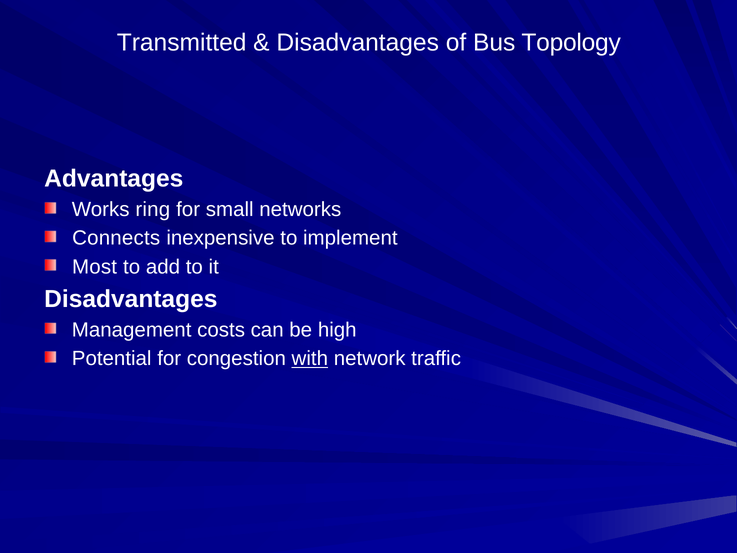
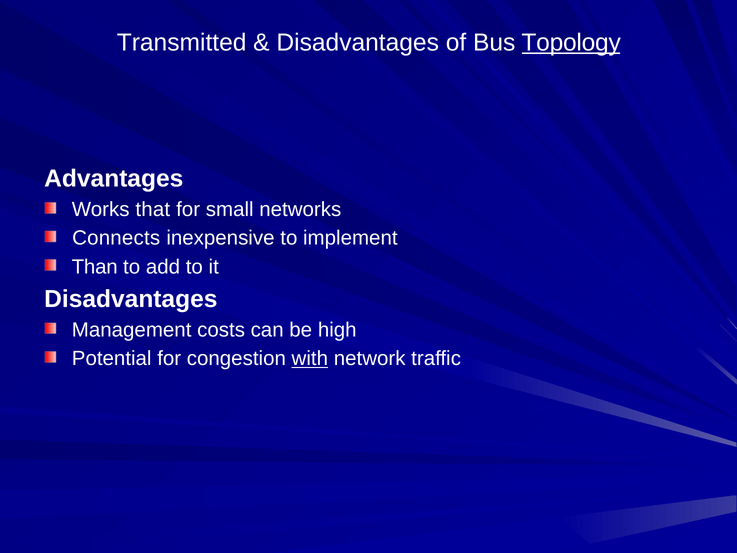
Topology underline: none -> present
ring: ring -> that
Most: Most -> Than
